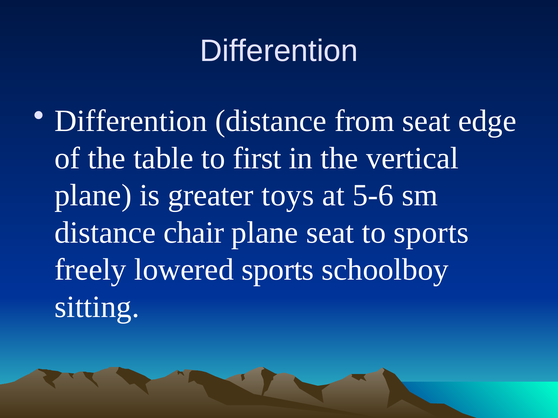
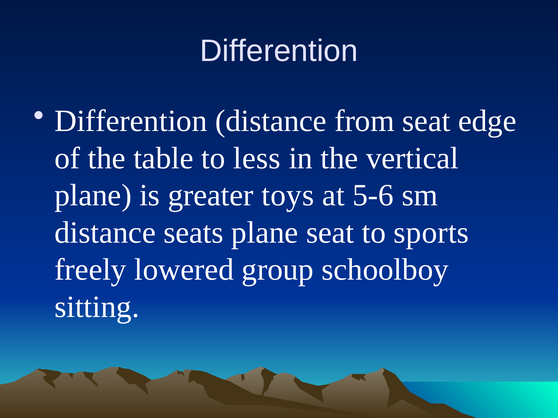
first: first -> less
chair: chair -> seats
lowered sports: sports -> group
